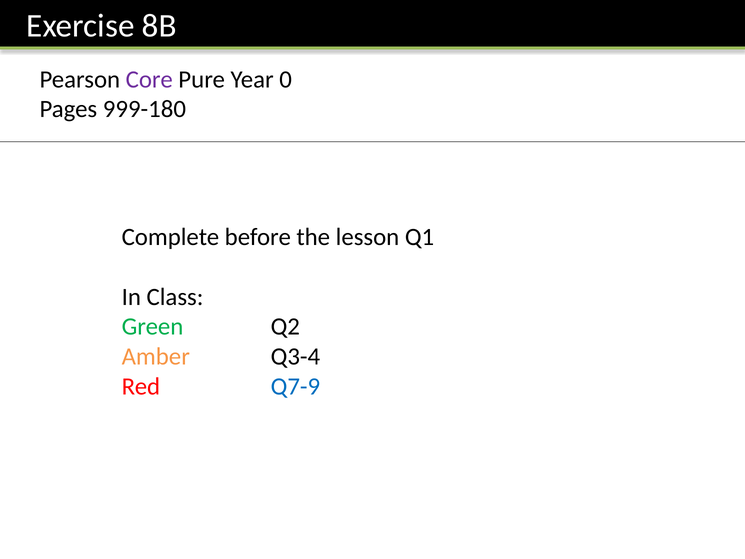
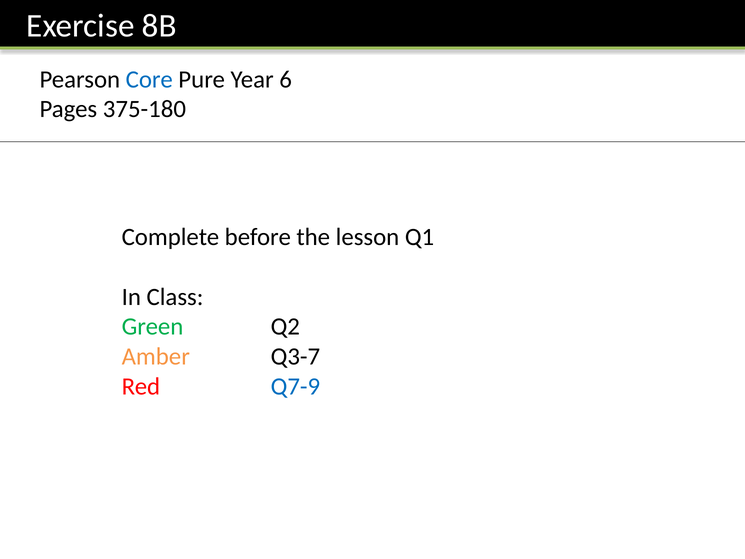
Core colour: purple -> blue
0: 0 -> 6
999-180: 999-180 -> 375-180
Q3-4: Q3-4 -> Q3-7
